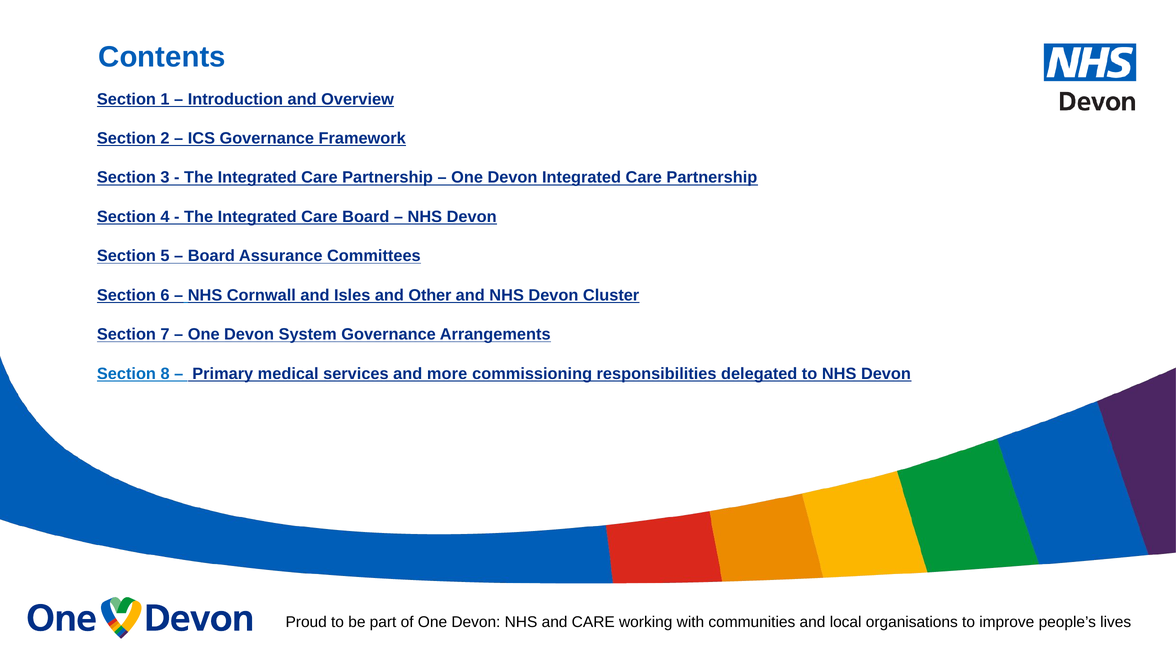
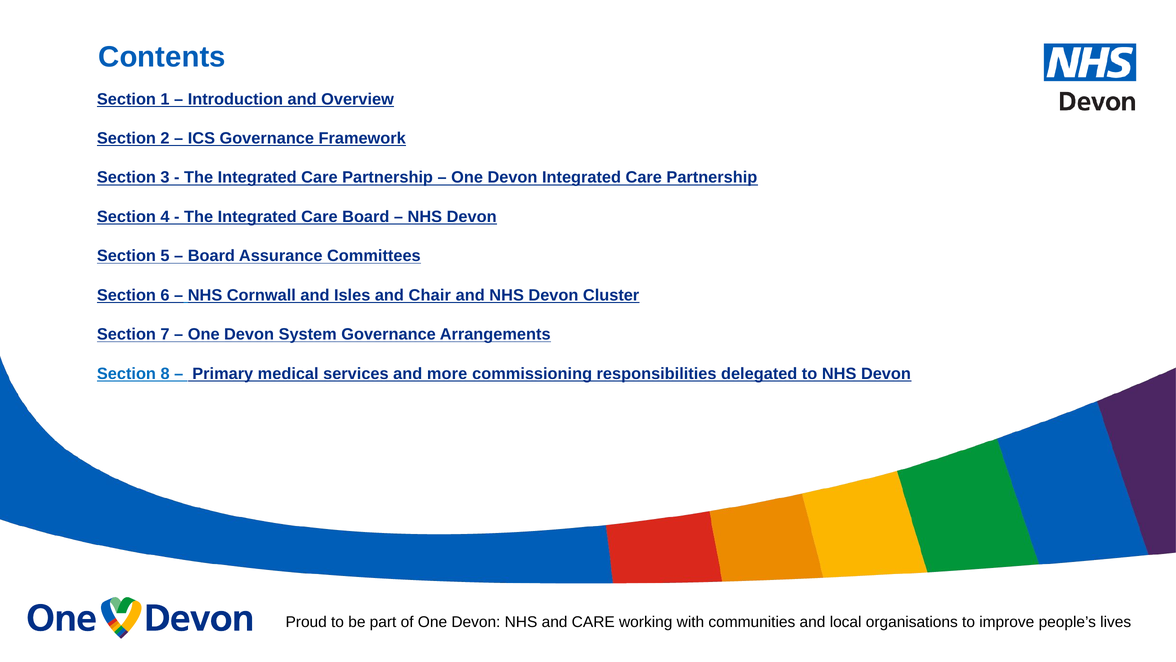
Other: Other -> Chair
